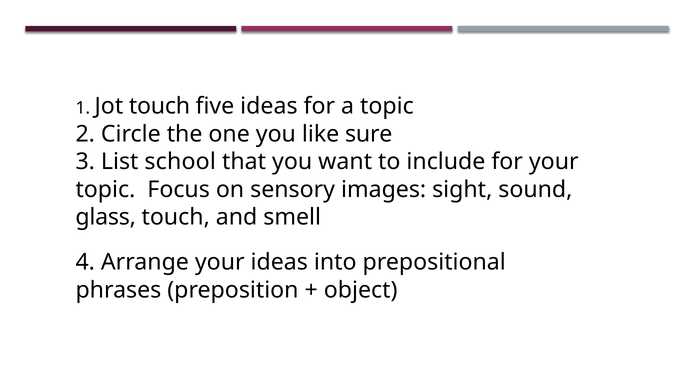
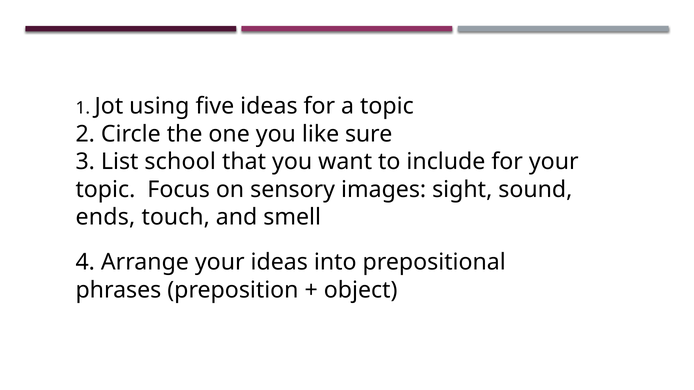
Jot touch: touch -> using
glass: glass -> ends
